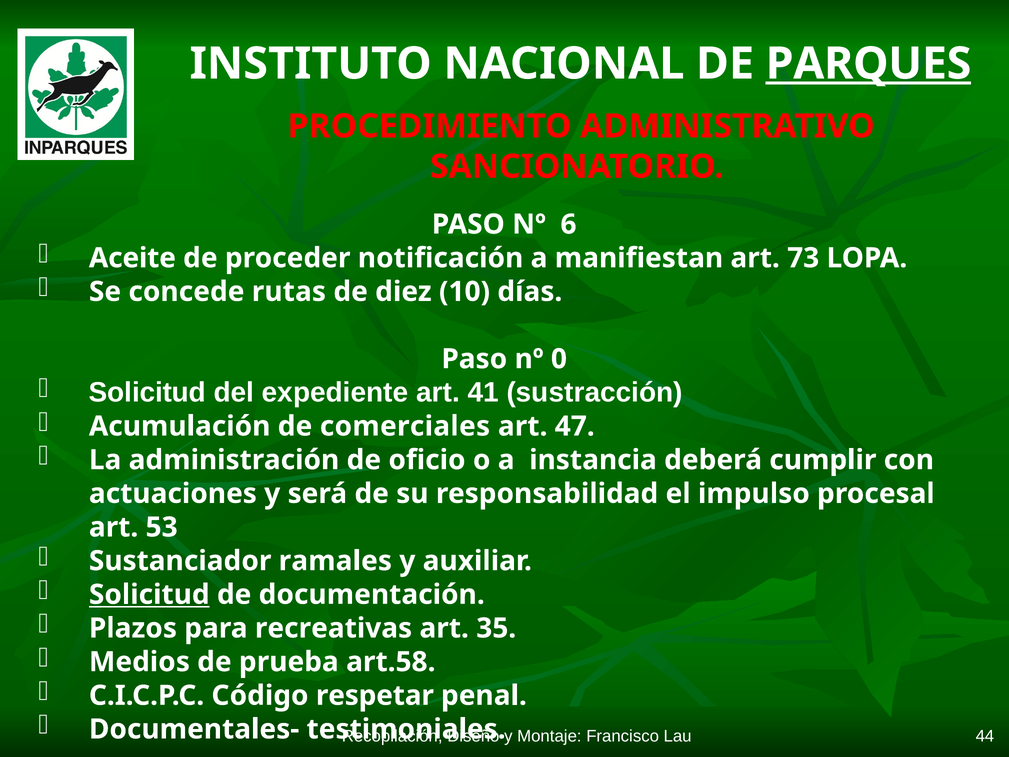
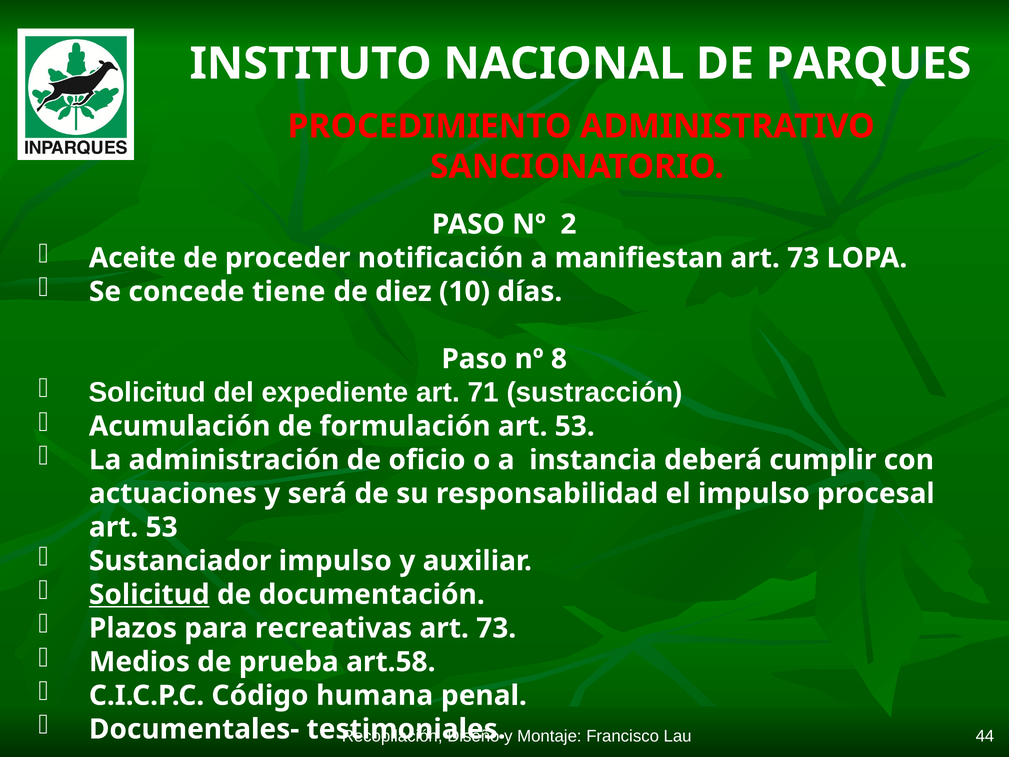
PARQUES underline: present -> none
6: 6 -> 2
rutas: rutas -> tiene
0: 0 -> 8
41: 41 -> 71
comerciales: comerciales -> formulación
47 at (575, 426): 47 -> 53
Sustanciador ramales: ramales -> impulso
35 at (496, 628): 35 -> 73
respetar: respetar -> humana
